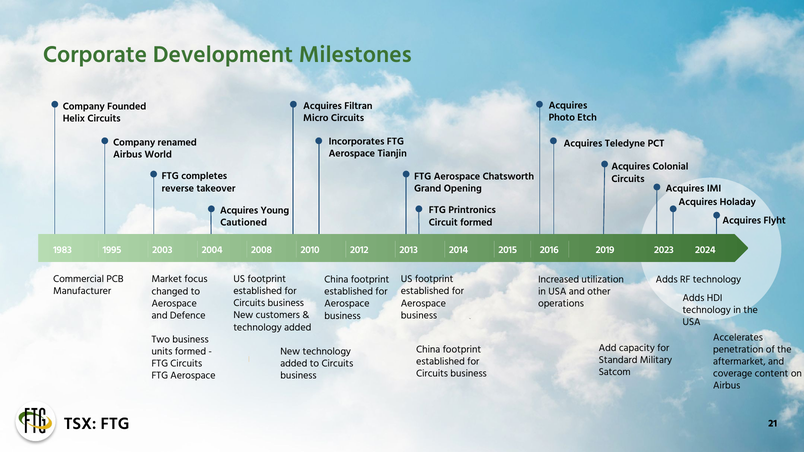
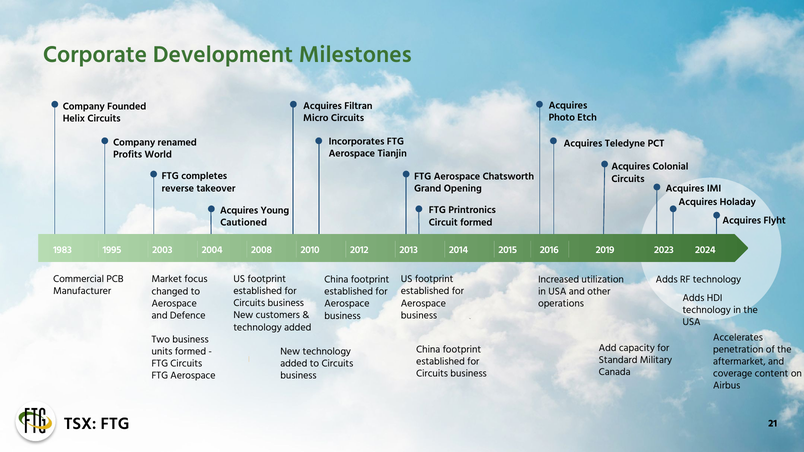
Airbus at (128, 155): Airbus -> Profits
Satcom: Satcom -> Canada
